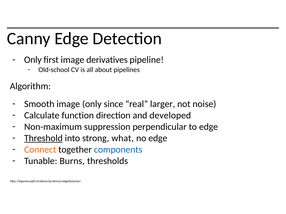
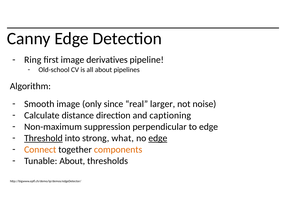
Only at (33, 60): Only -> Ring
function: function -> distance
developed: developed -> captioning
edge at (158, 138) underline: none -> present
components colour: blue -> orange
Tunable Burns: Burns -> About
